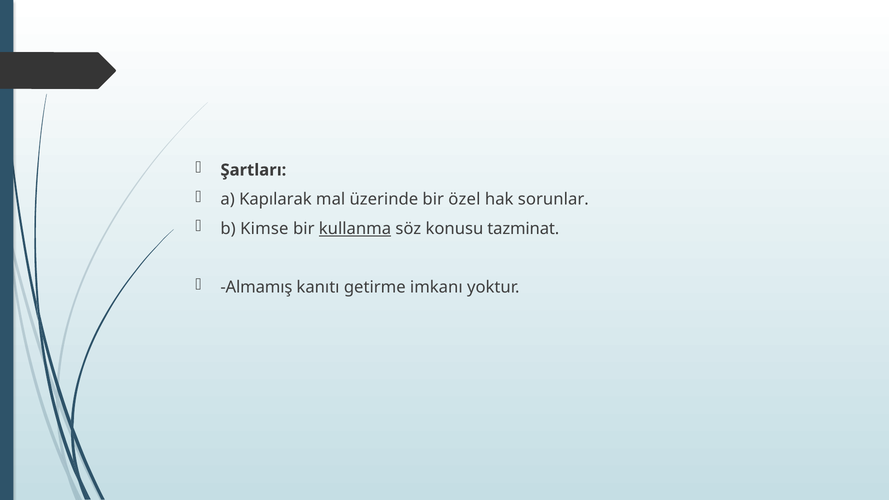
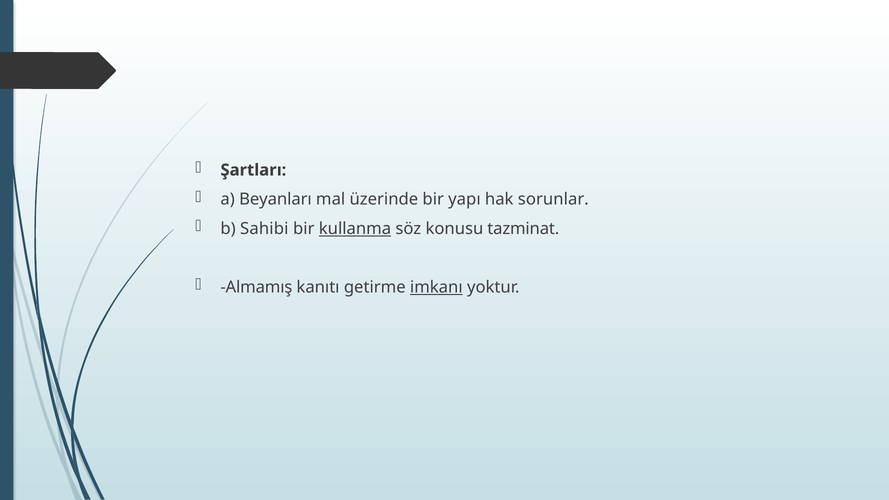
Kapılarak: Kapılarak -> Beyanları
özel: özel -> yapı
Kimse: Kimse -> Sahibi
imkanı underline: none -> present
